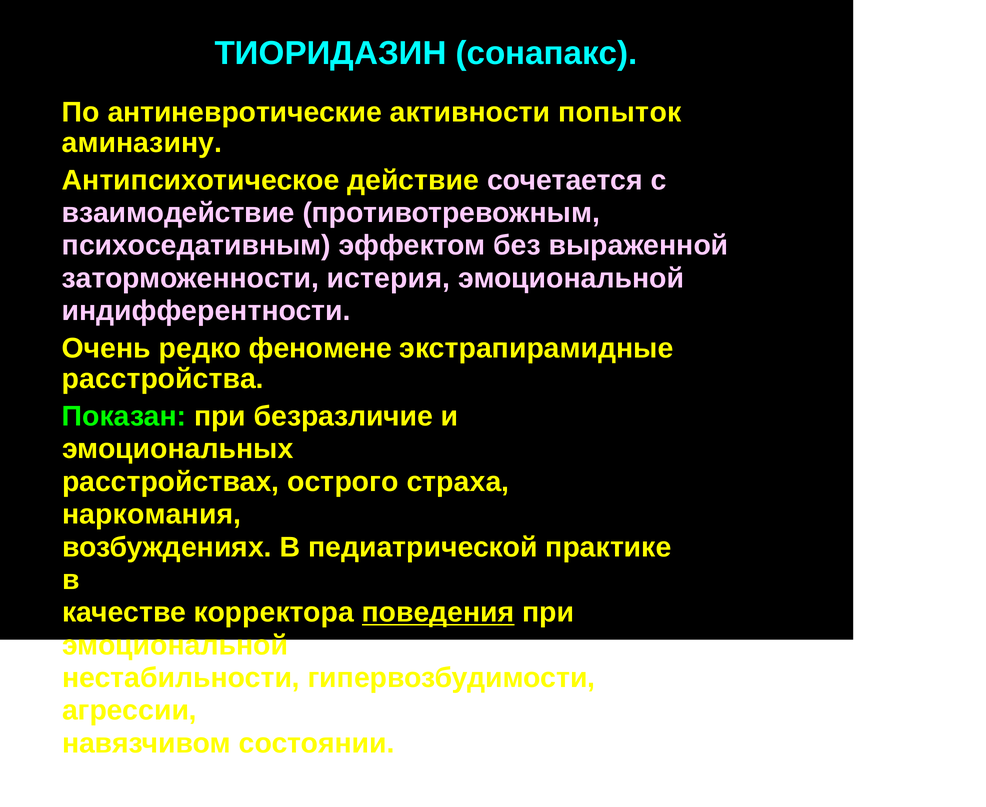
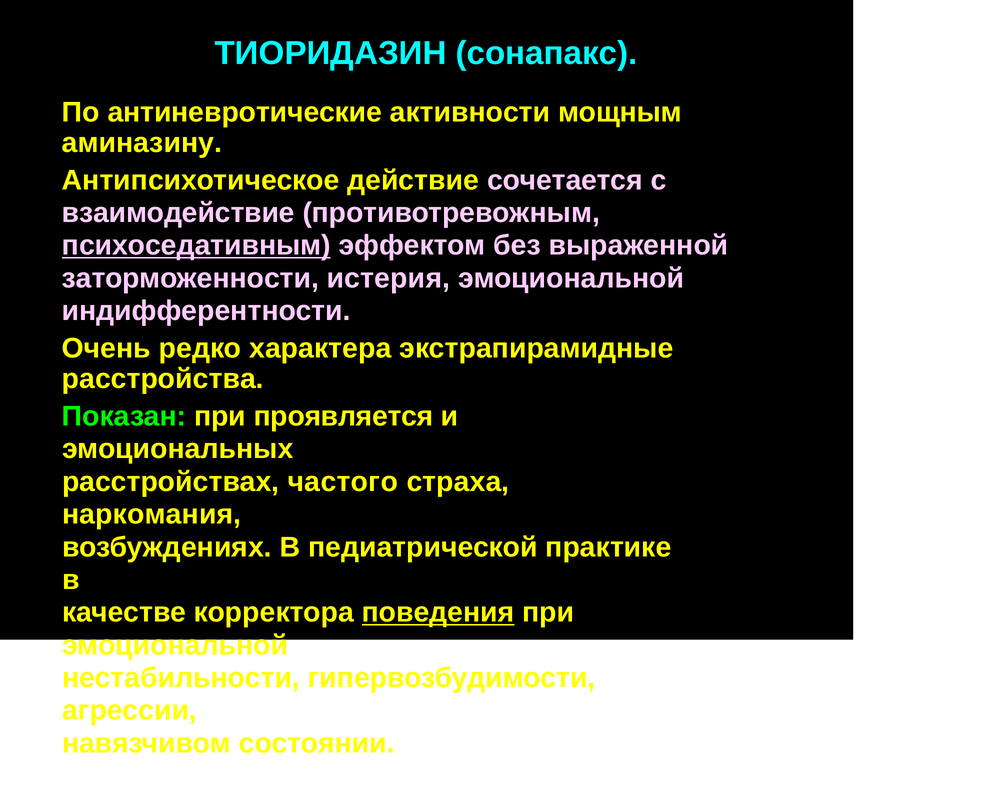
попыток: попыток -> мощным
психоседативным underline: none -> present
феномене: феномене -> характера
безразличие: безразличие -> проявляется
острого: острого -> частого
